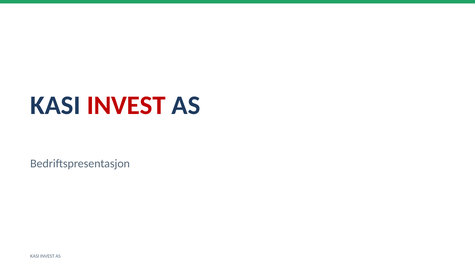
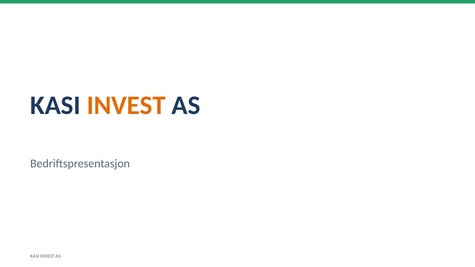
INVEST at (126, 105) colour: red -> orange
